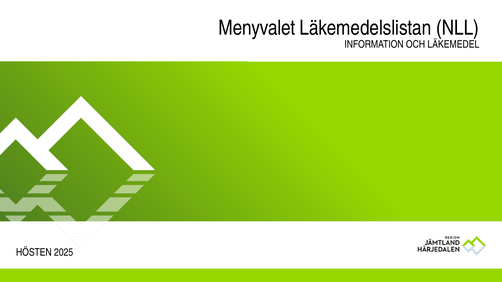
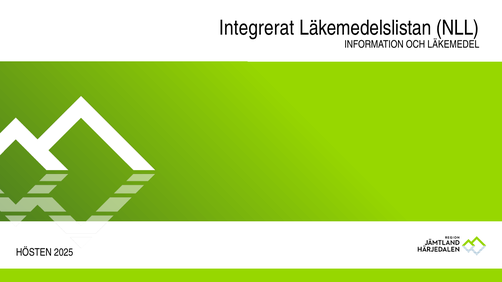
Menyvalet: Menyvalet -> Integrerat
